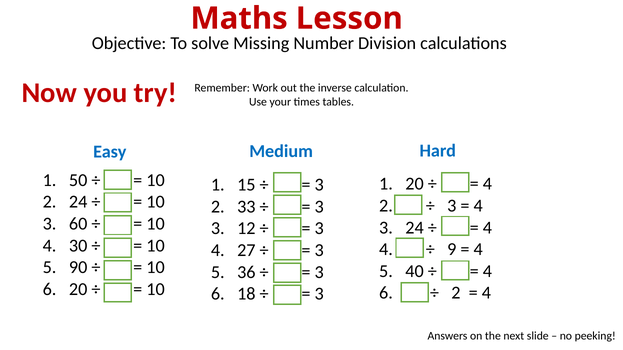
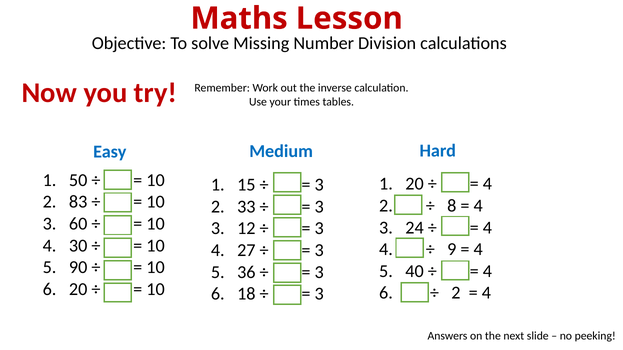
2 24: 24 -> 83
3 at (452, 206): 3 -> 8
